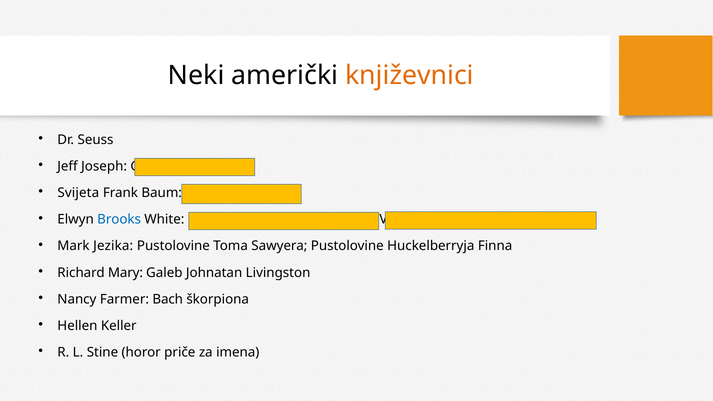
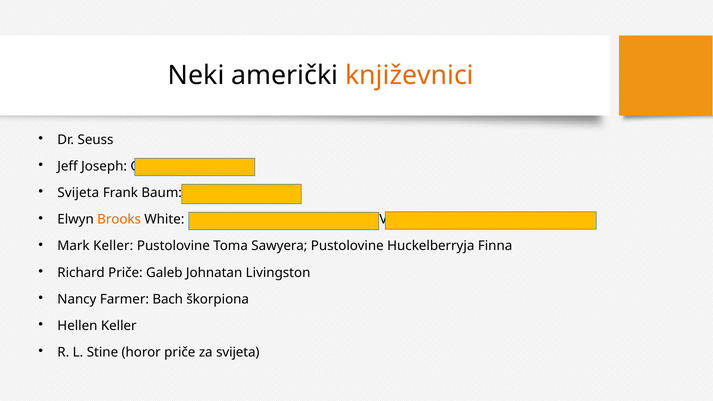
Brooks colour: blue -> orange
Mark Jezika: Jezika -> Keller
Richard Mary: Mary -> Priče
za imena: imena -> svijeta
